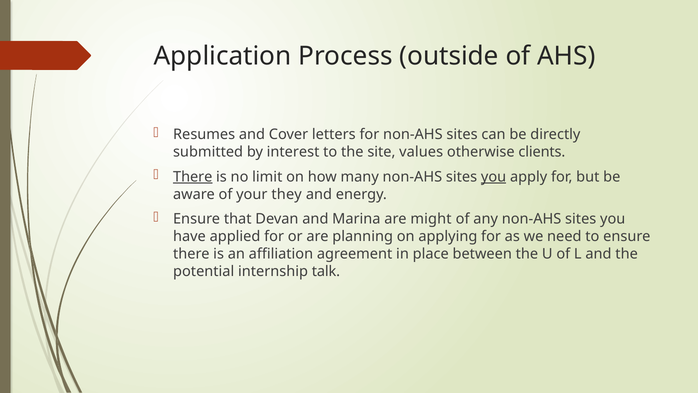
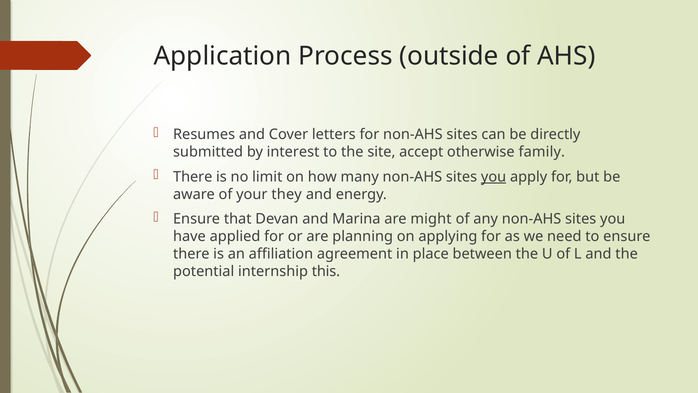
values: values -> accept
clients: clients -> family
There at (193, 177) underline: present -> none
talk: talk -> this
